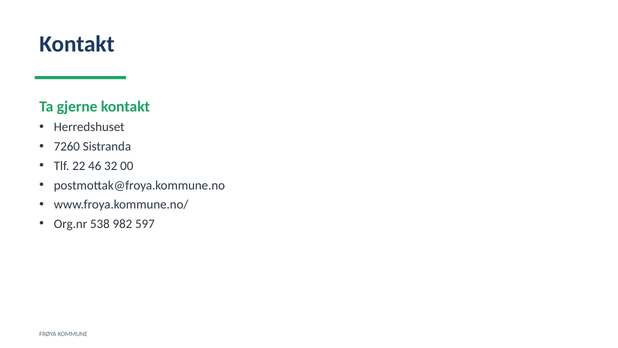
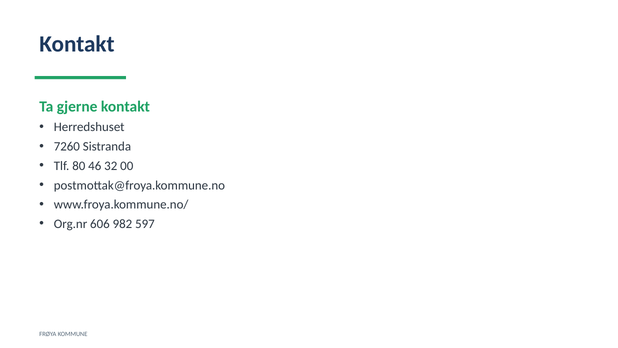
22: 22 -> 80
538: 538 -> 606
